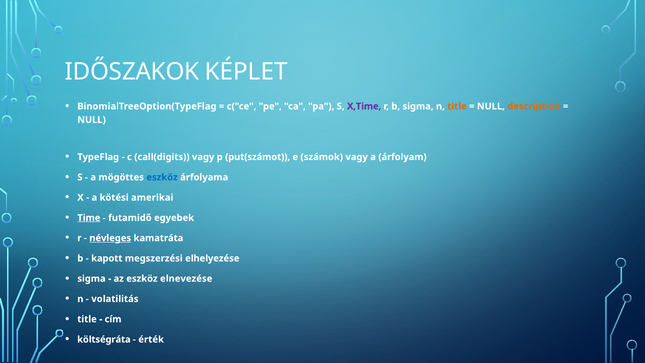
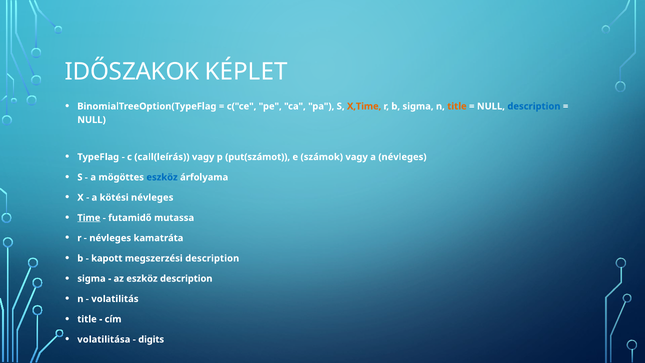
X,Time colour: purple -> orange
description at (534, 106) colour: orange -> blue
call(digits: call(digits -> call(leírás
a árfolyam: árfolyam -> névleges
kötési amerikai: amerikai -> névleges
egyebek: egyebek -> mutassa
névleges at (110, 238) underline: present -> none
megszerzési elhelyezése: elhelyezése -> description
eszköz elnevezése: elnevezése -> description
költségráta: költségráta -> volatilitása
érték: érték -> digits
